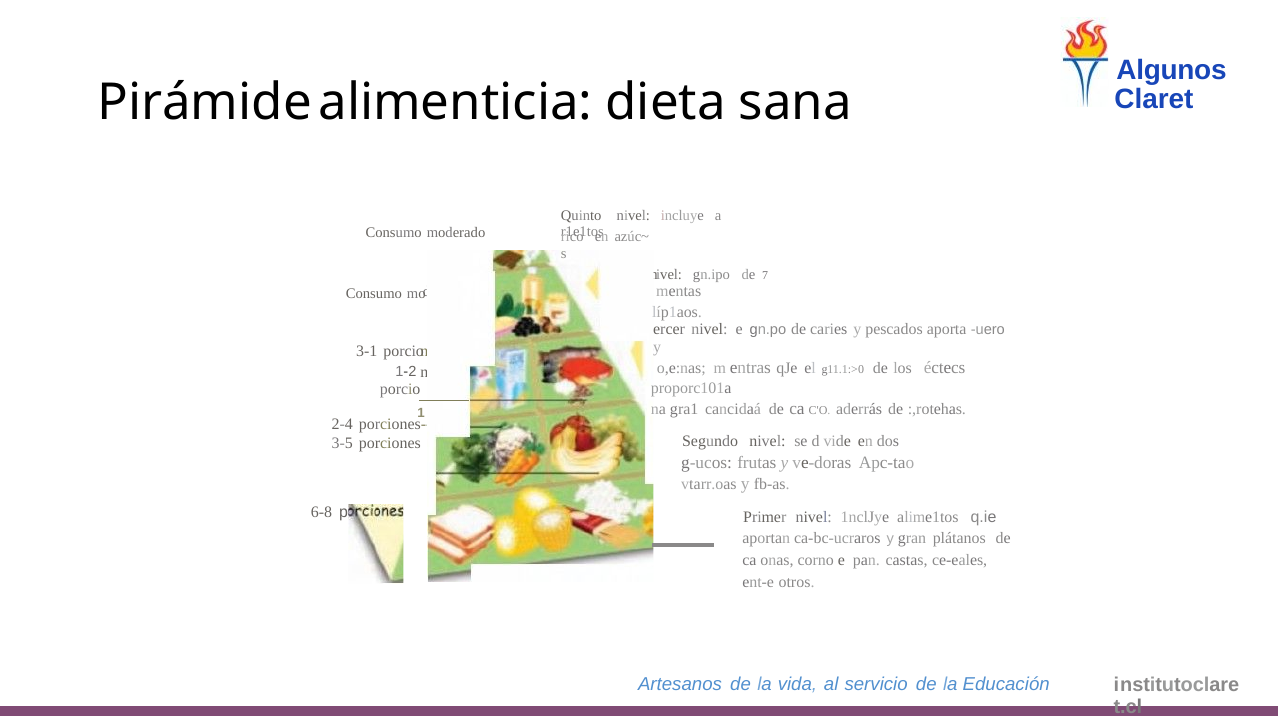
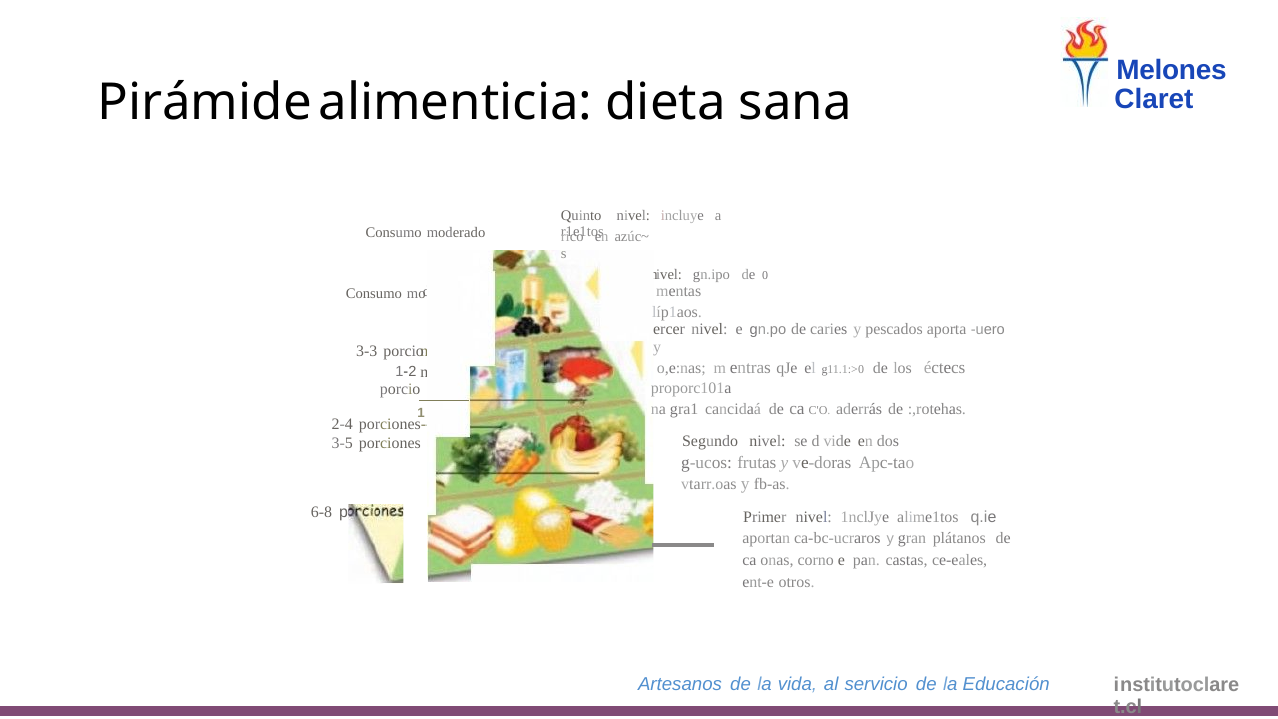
Algunos: Algunos -> Melones
7: 7 -> 0
3-1: 3-1 -> 3-3
